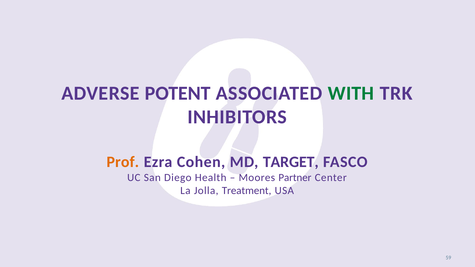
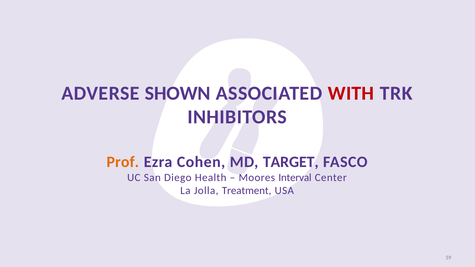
POTENT: POTENT -> SHOWN
WITH colour: green -> red
Partner: Partner -> Interval
